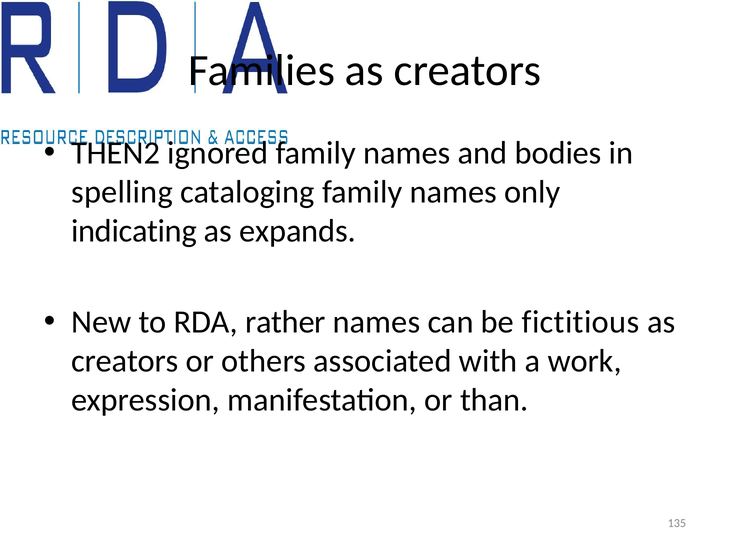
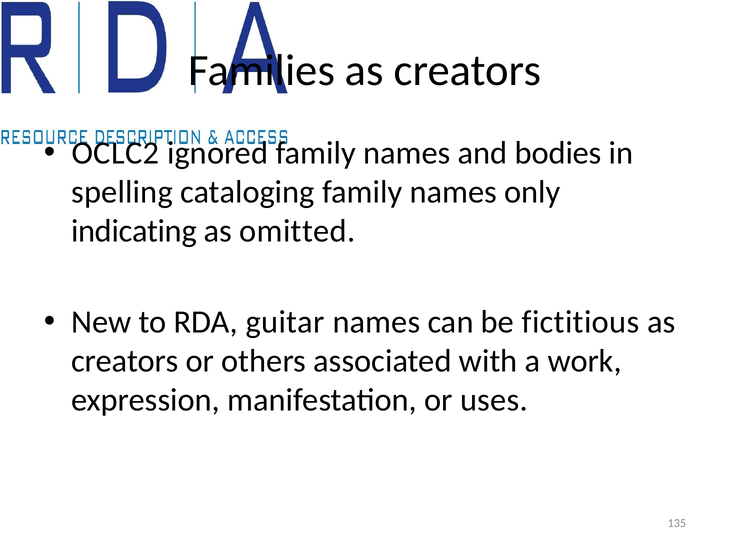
THEN2: THEN2 -> OCLC2
expands: expands -> omitted
rather: rather -> guitar
than: than -> uses
